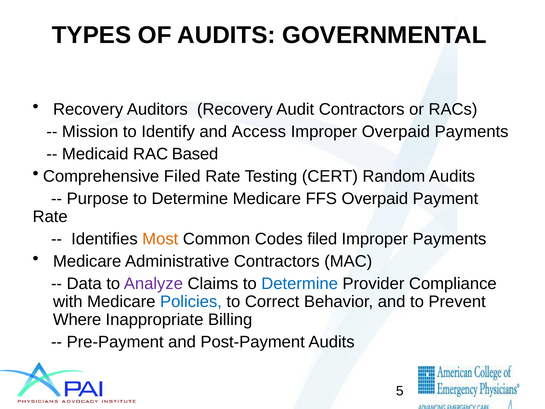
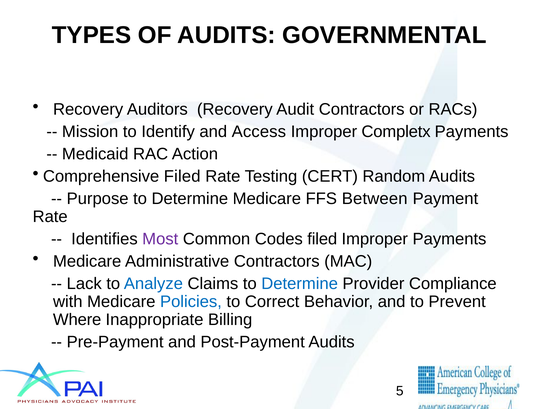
Improper Overpaid: Overpaid -> Completx
Based: Based -> Action
FFS Overpaid: Overpaid -> Between
Most colour: orange -> purple
Data: Data -> Lack
Analyze colour: purple -> blue
